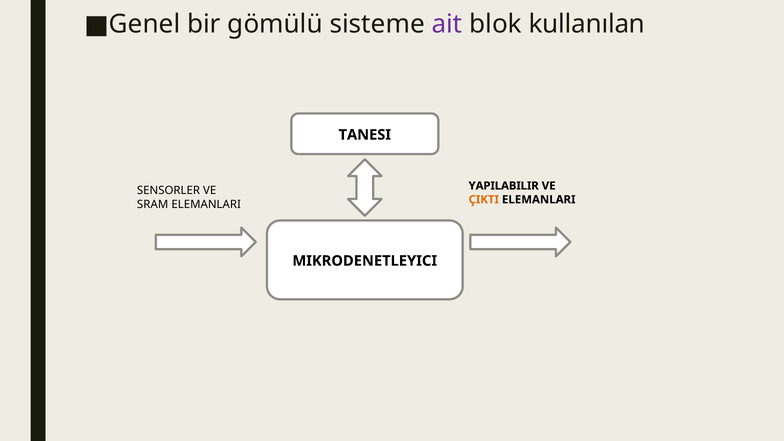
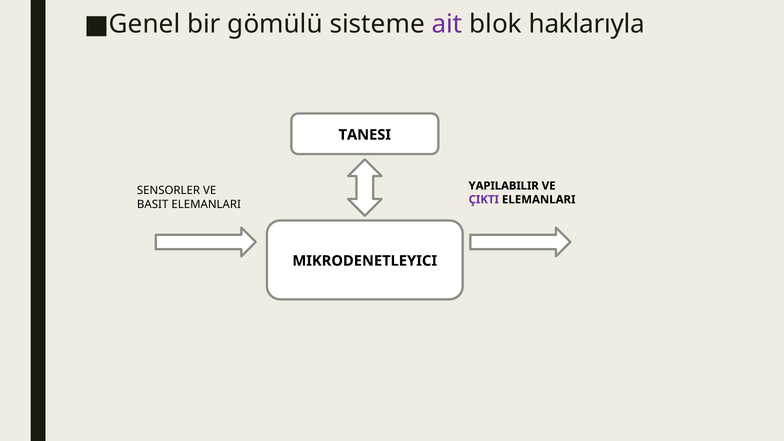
kullanılan: kullanılan -> haklarıyla
ÇIKTI colour: orange -> purple
SRAM: SRAM -> BASIT
